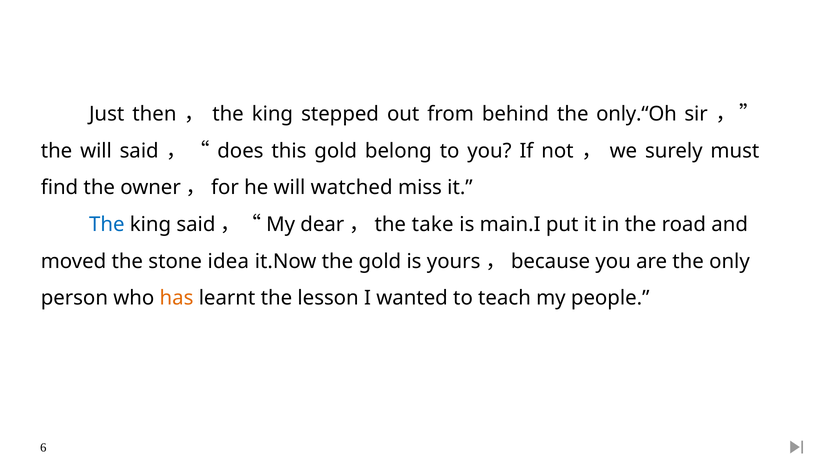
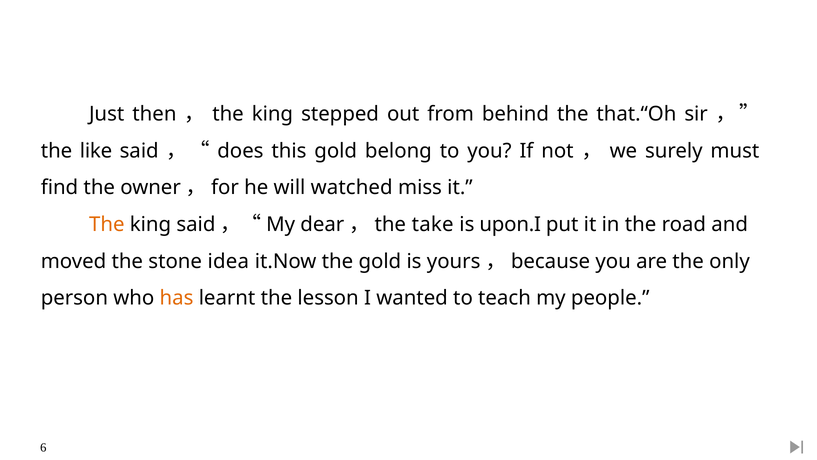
only.“Oh: only.“Oh -> that.“Oh
the will: will -> like
The at (107, 224) colour: blue -> orange
main.I: main.I -> upon.I
